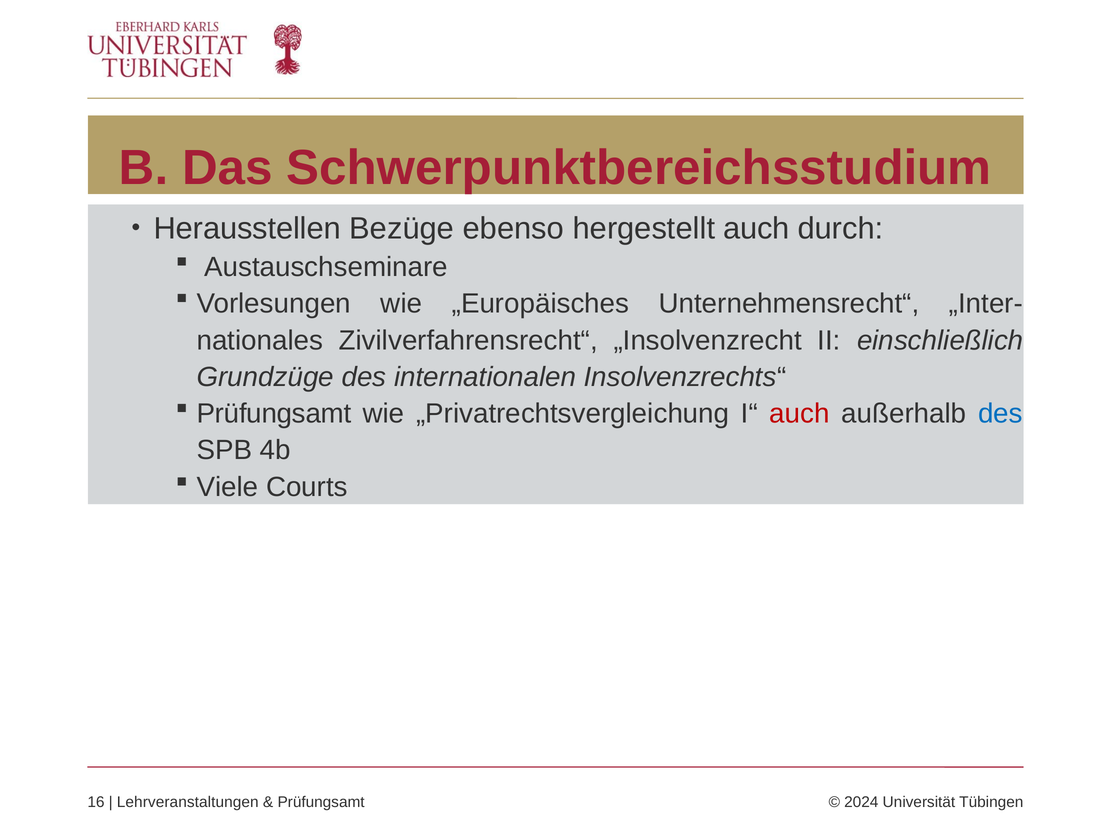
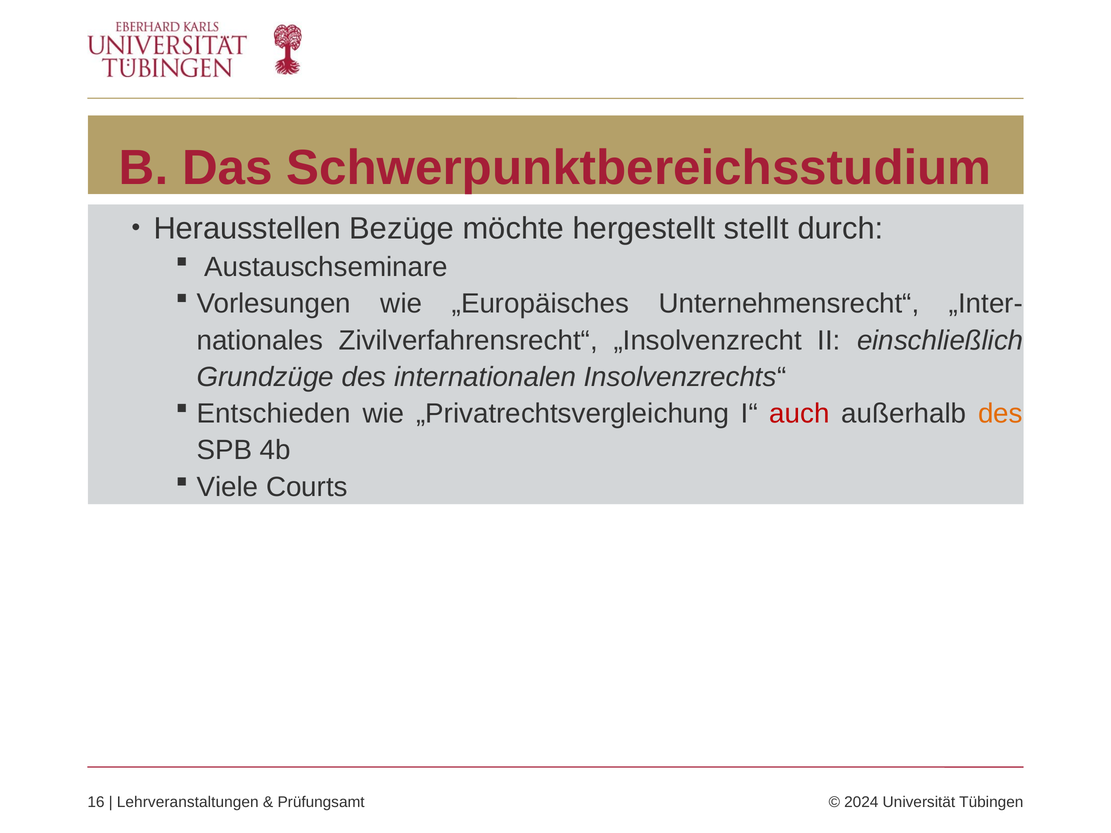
ebenso: ebenso -> möchte
hergestellt auch: auch -> stellt
Prüfungsamt at (274, 414): Prüfungsamt -> Entschieden
des at (1000, 414) colour: blue -> orange
